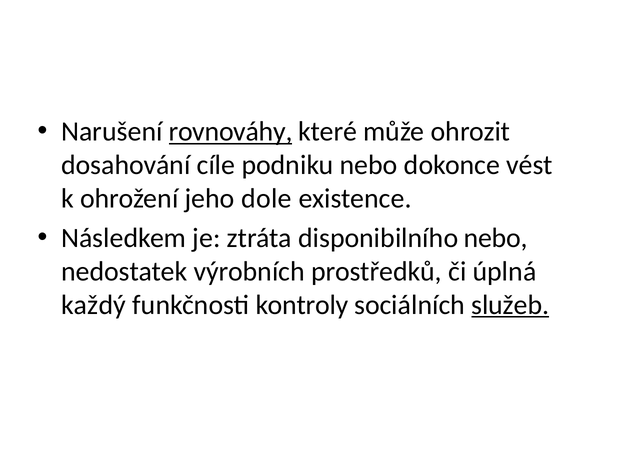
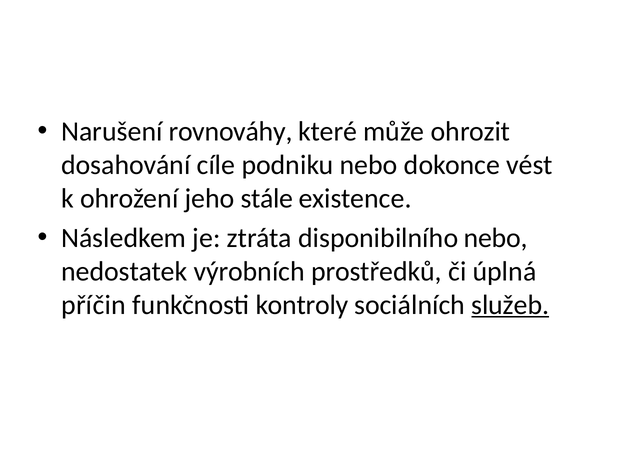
rovnováhy underline: present -> none
dole: dole -> stále
každý: každý -> příčin
